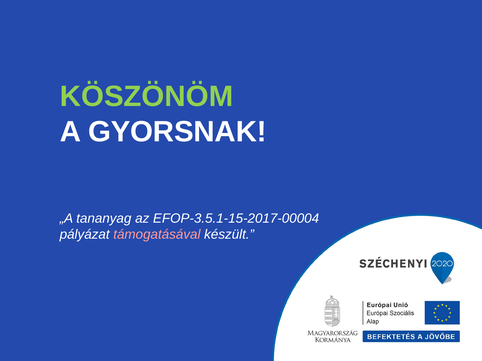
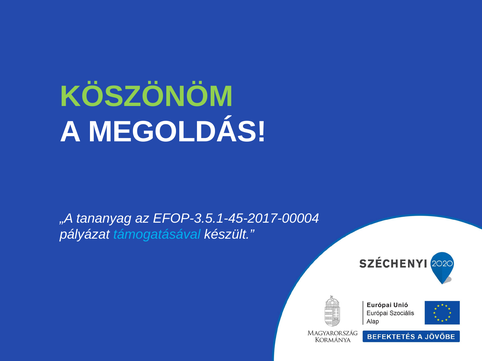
GYORSNAK: GYORSNAK -> MEGOLDÁS
EFOP-3.5.1-15-2017-00004: EFOP-3.5.1-15-2017-00004 -> EFOP-3.5.1-45-2017-00004
támogatásával colour: pink -> light blue
